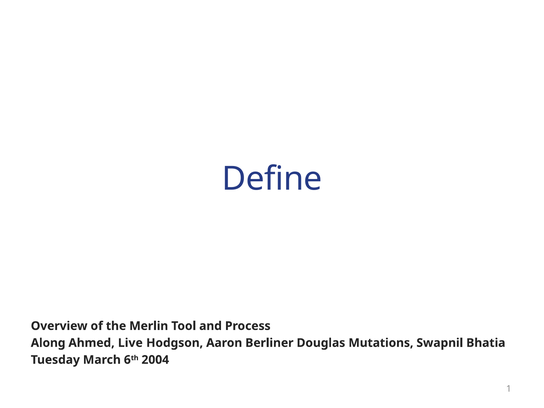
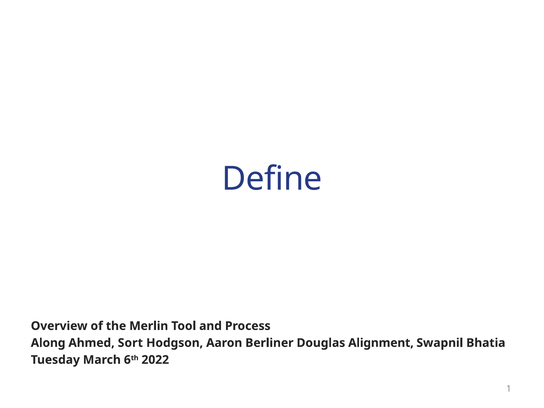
Live: Live -> Sort
Mutations: Mutations -> Alignment
2004: 2004 -> 2022
